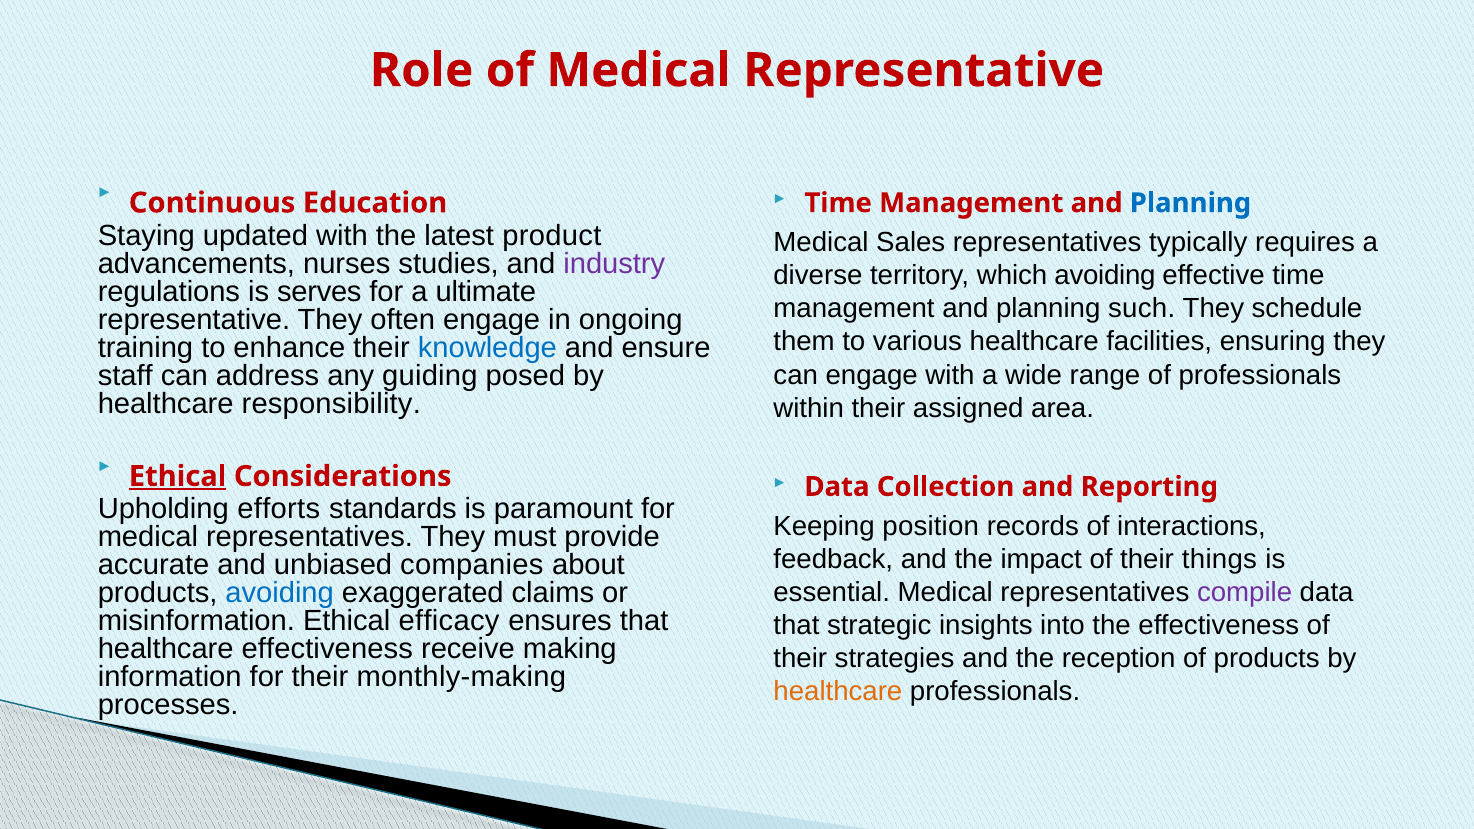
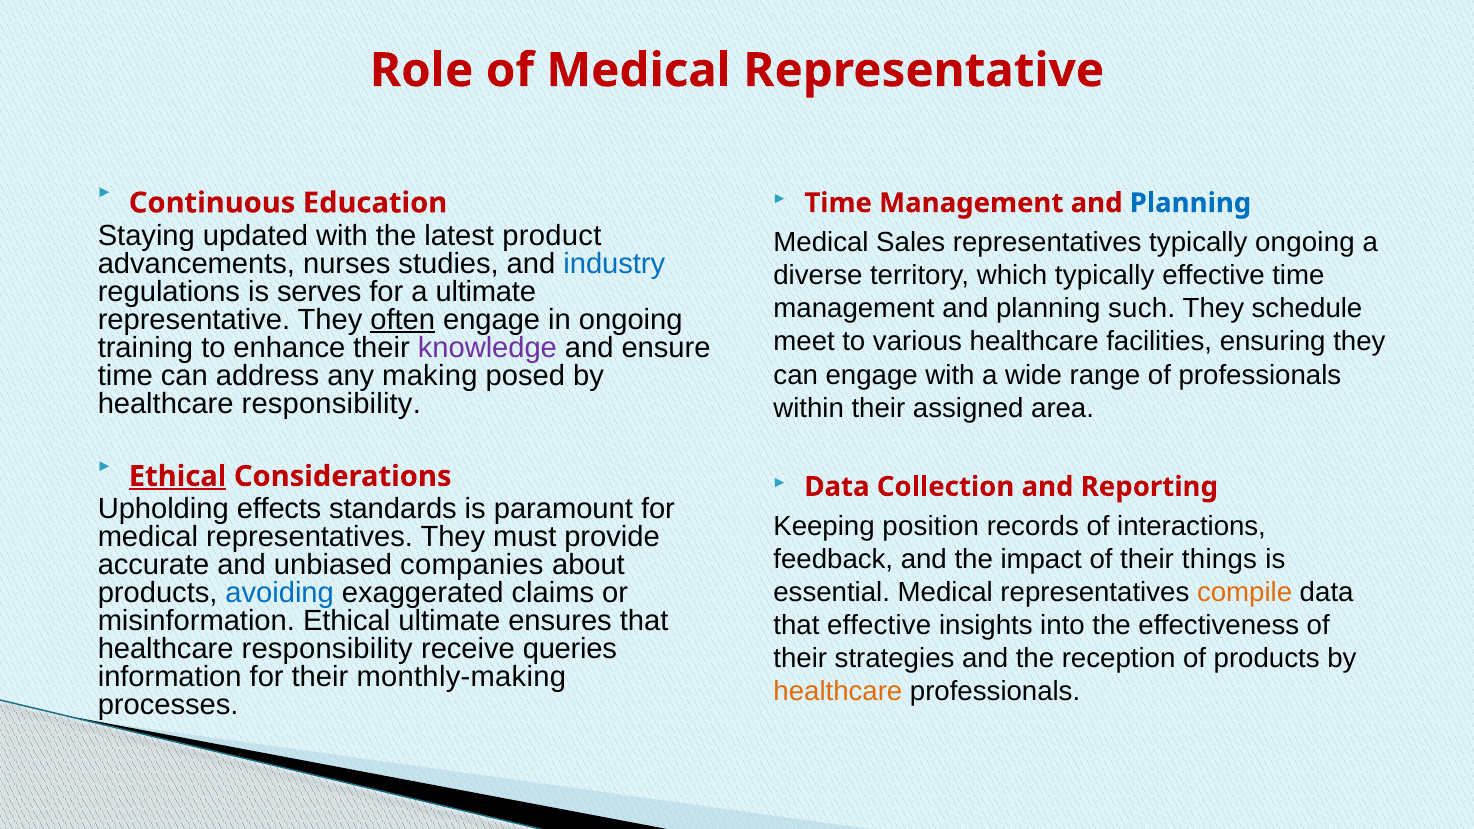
typically requires: requires -> ongoing
industry colour: purple -> blue
which avoiding: avoiding -> typically
often underline: none -> present
them: them -> meet
knowledge colour: blue -> purple
staff at (125, 376): staff -> time
guiding: guiding -> making
efforts: efforts -> effects
compile colour: purple -> orange
Ethical efficacy: efficacy -> ultimate
that strategic: strategic -> effective
effectiveness at (327, 649): effectiveness -> responsibility
making: making -> queries
